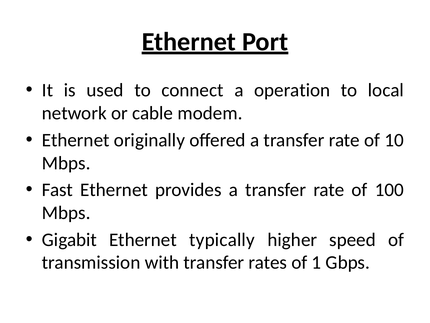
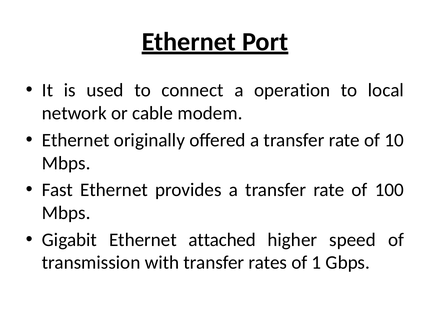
typically: typically -> attached
